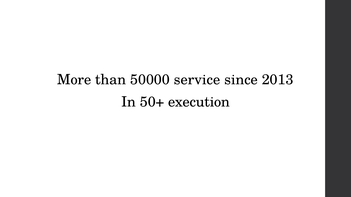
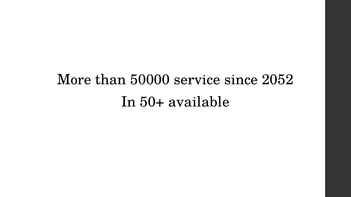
2013: 2013 -> 2052
execution: execution -> available
